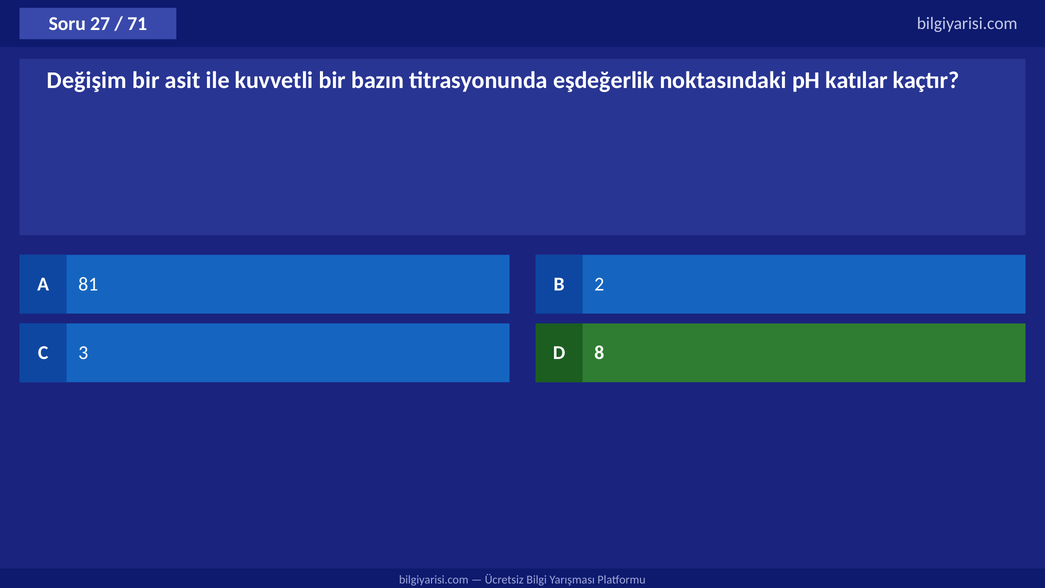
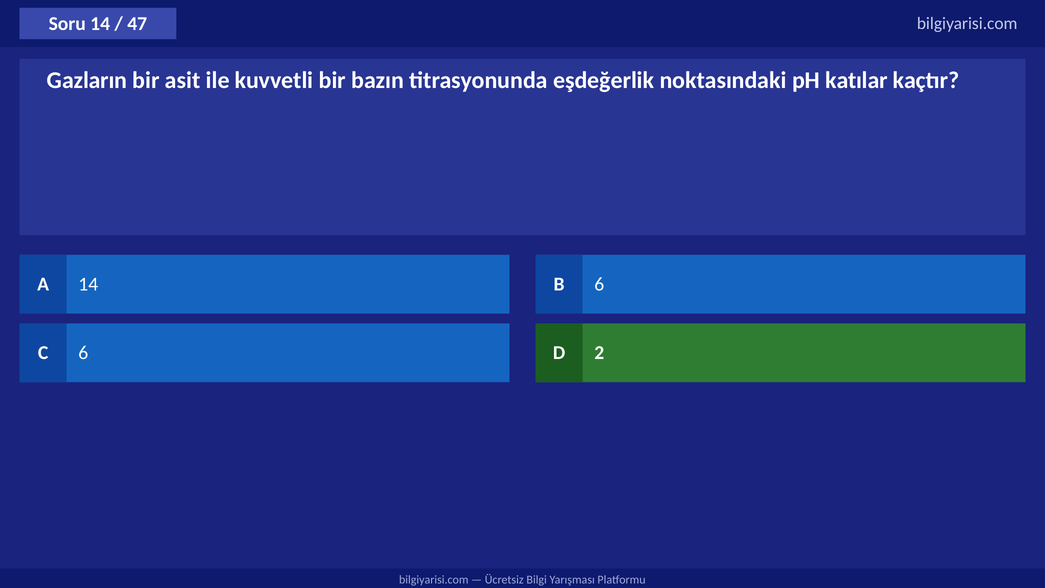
Soru 27: 27 -> 14
71: 71 -> 47
Değişim: Değişim -> Gazların
A 81: 81 -> 14
B 2: 2 -> 6
C 3: 3 -> 6
8: 8 -> 2
